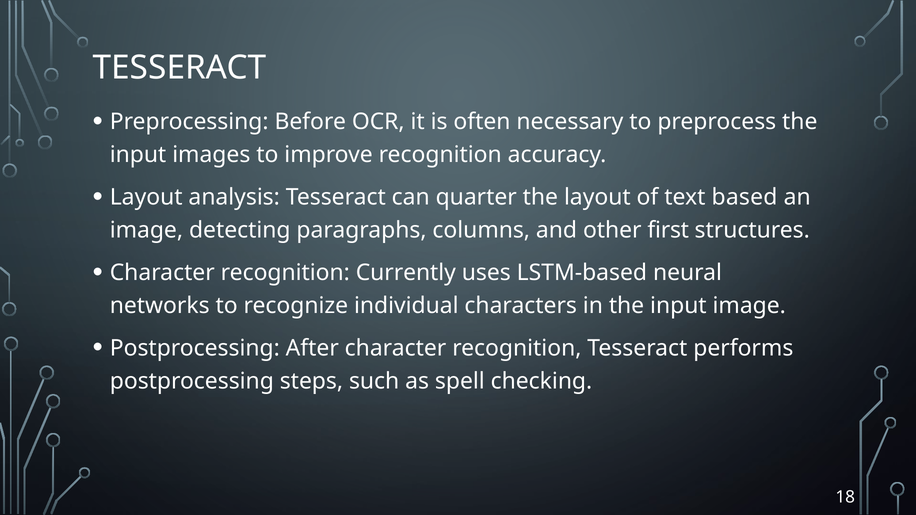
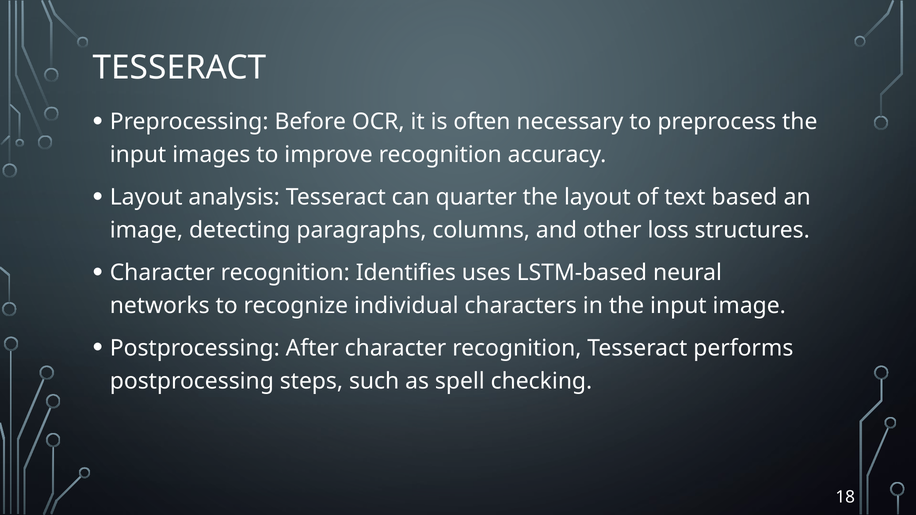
first: first -> loss
Currently: Currently -> Identifies
